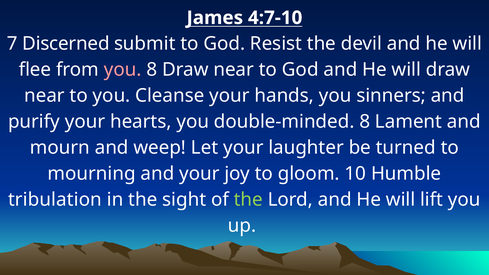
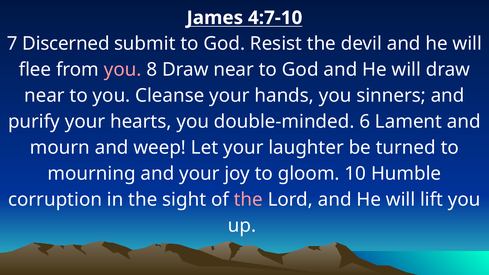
double-minded 8: 8 -> 6
tribulation: tribulation -> corruption
the at (248, 200) colour: light green -> pink
